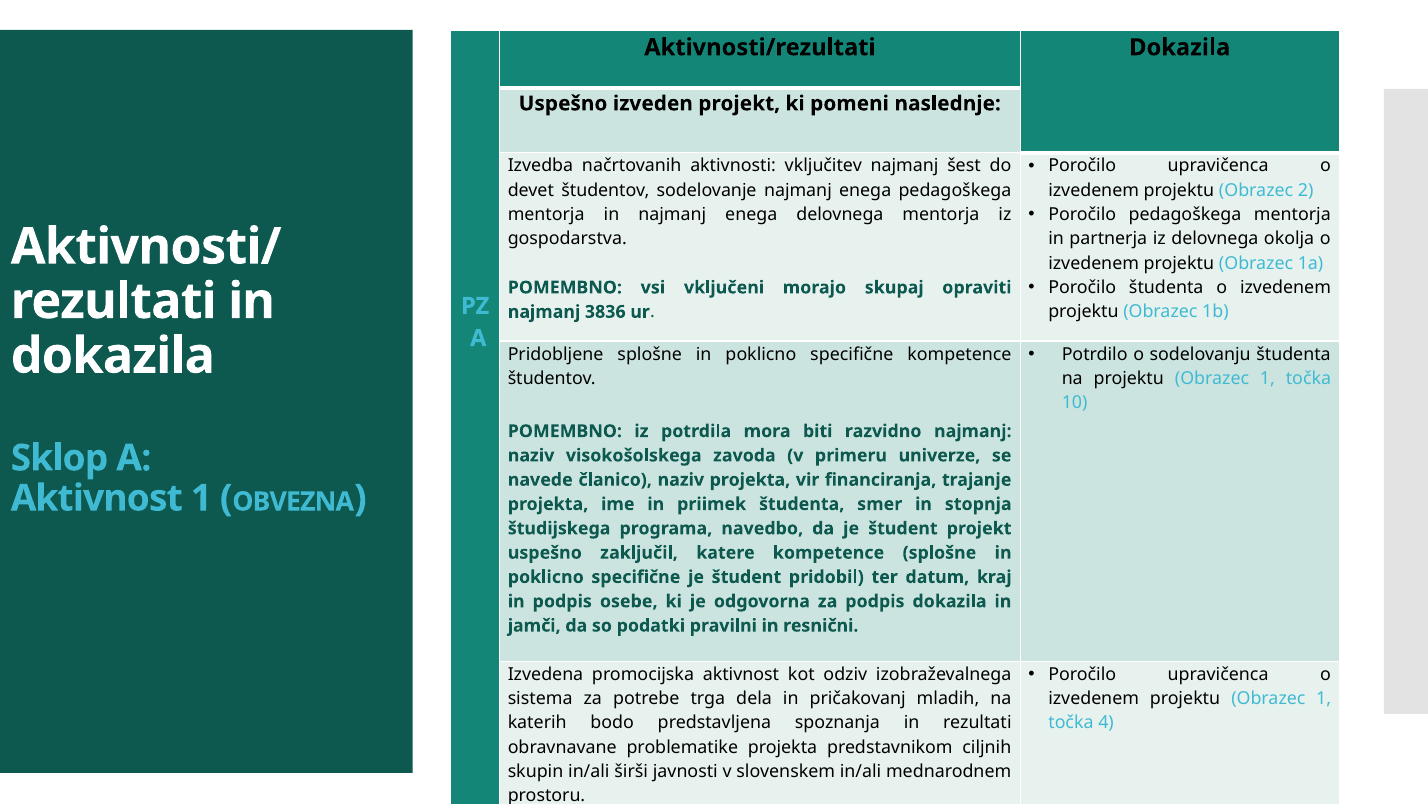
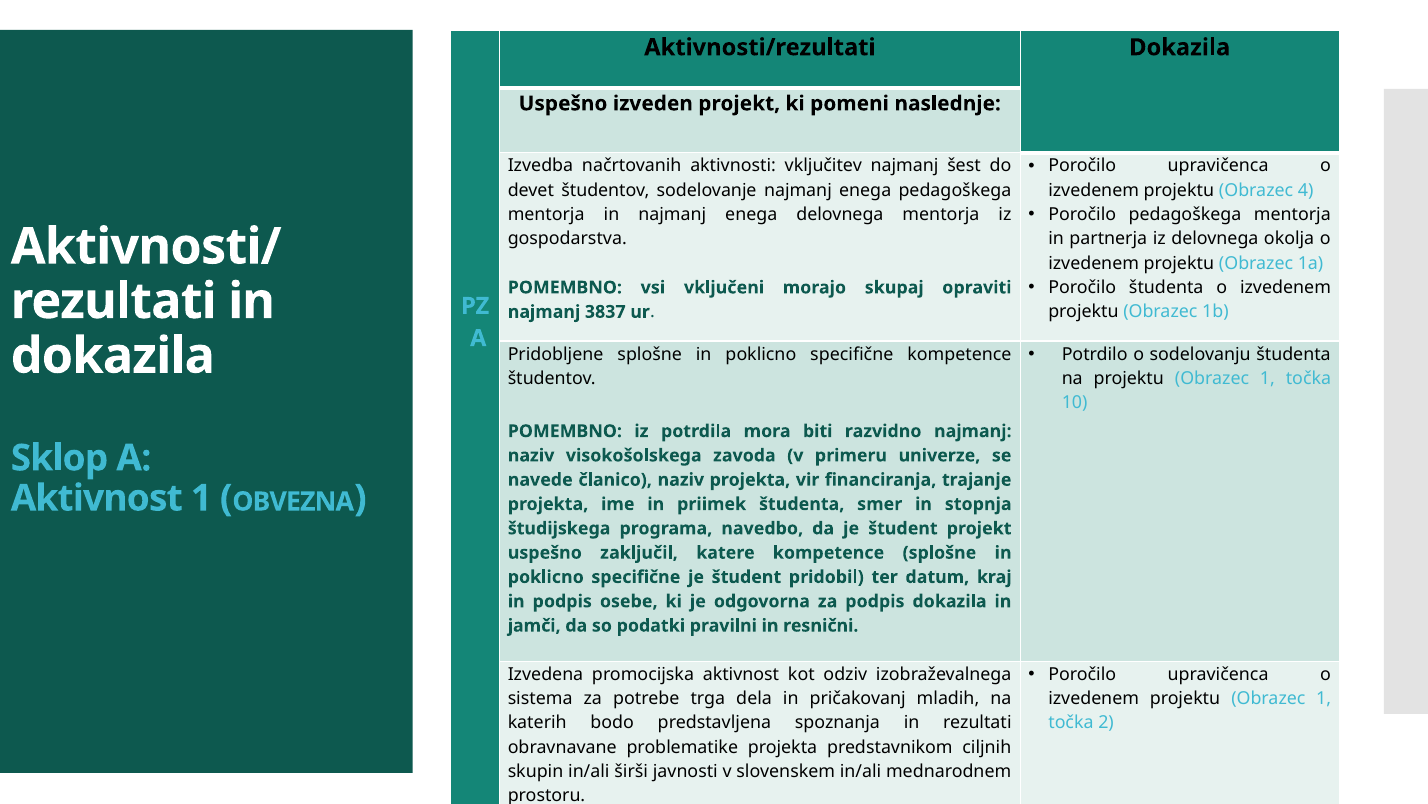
Obrazec 2: 2 -> 4
3836: 3836 -> 3837
točka 4: 4 -> 2
